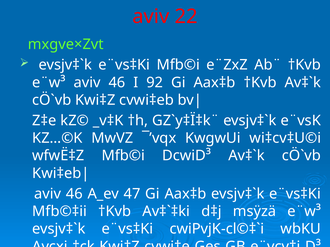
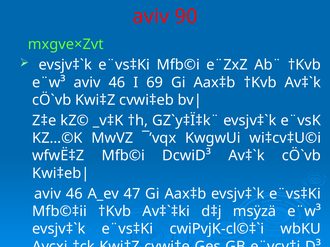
22: 22 -> 90
92: 92 -> 69
